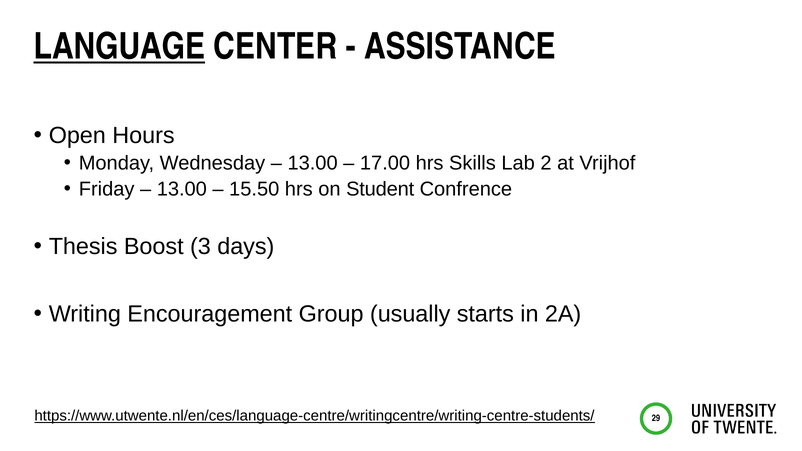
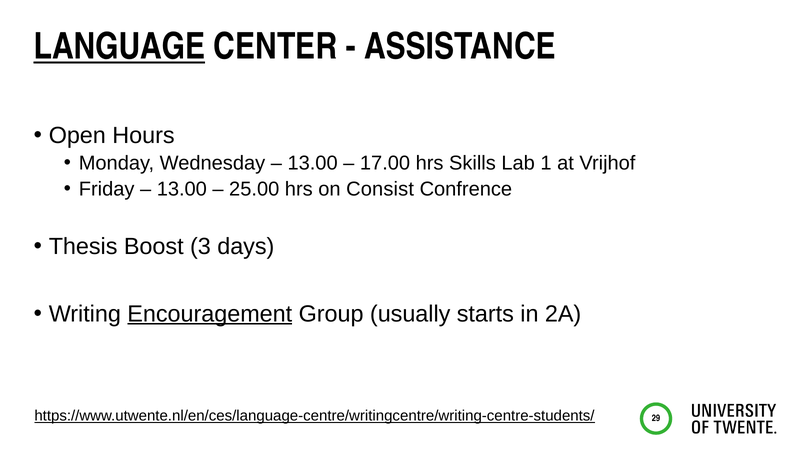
2: 2 -> 1
15.50: 15.50 -> 25.00
Student: Student -> Consist
Encouragement underline: none -> present
